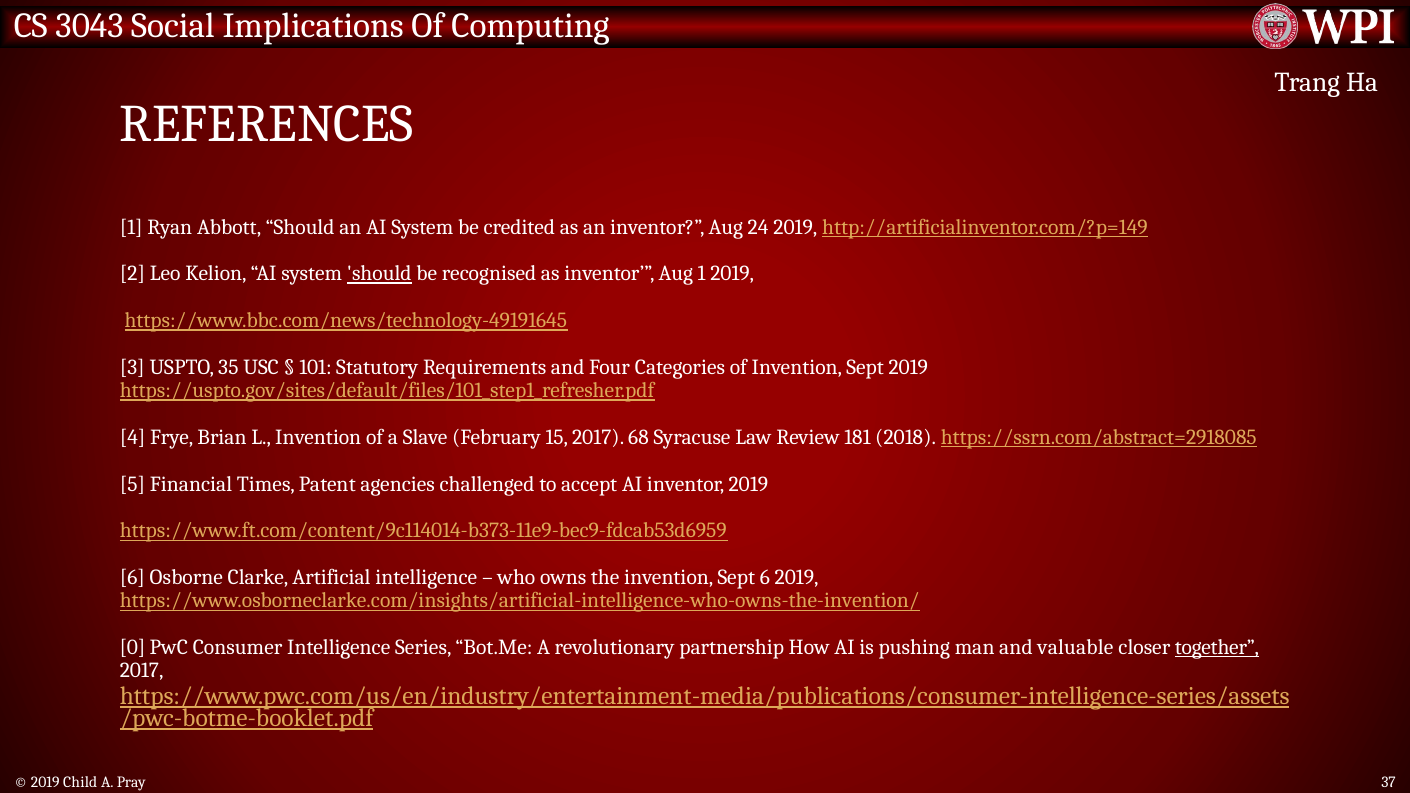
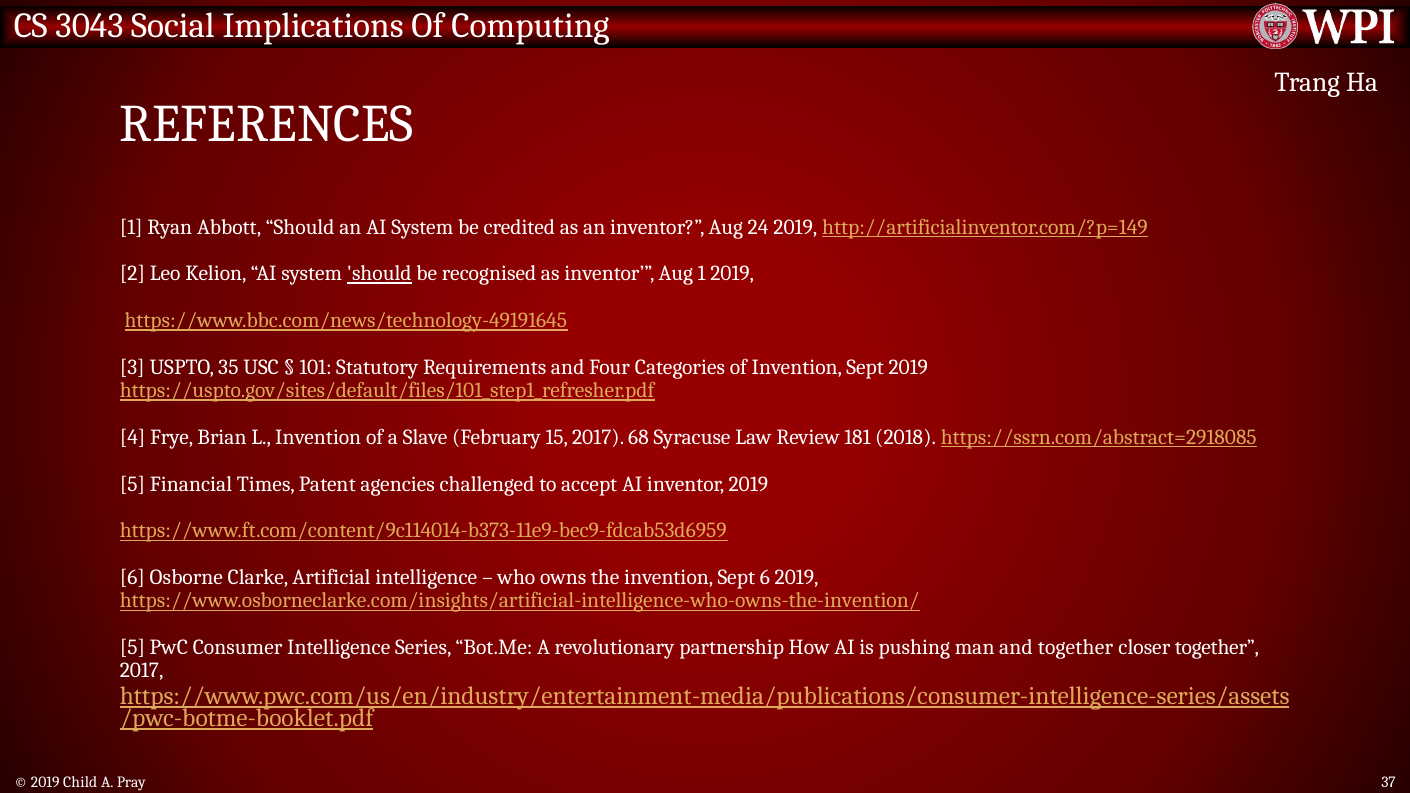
0 at (133, 648): 0 -> 5
and valuable: valuable -> together
together at (1217, 648) underline: present -> none
